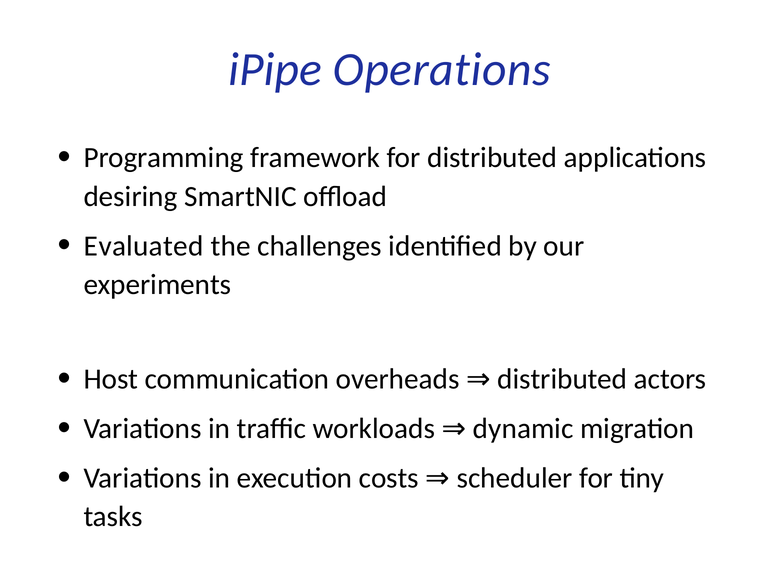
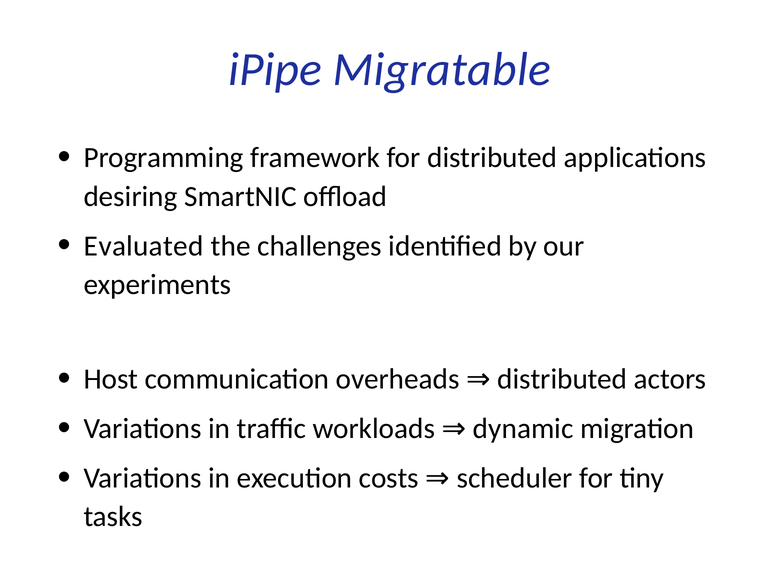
Operations: Operations -> Migratable
